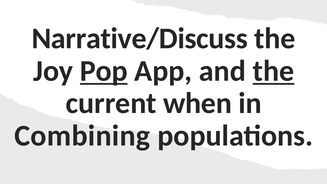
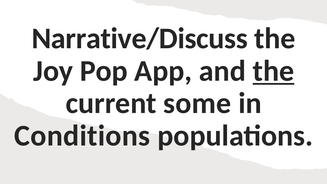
Pop underline: present -> none
when: when -> some
Combining: Combining -> Conditions
